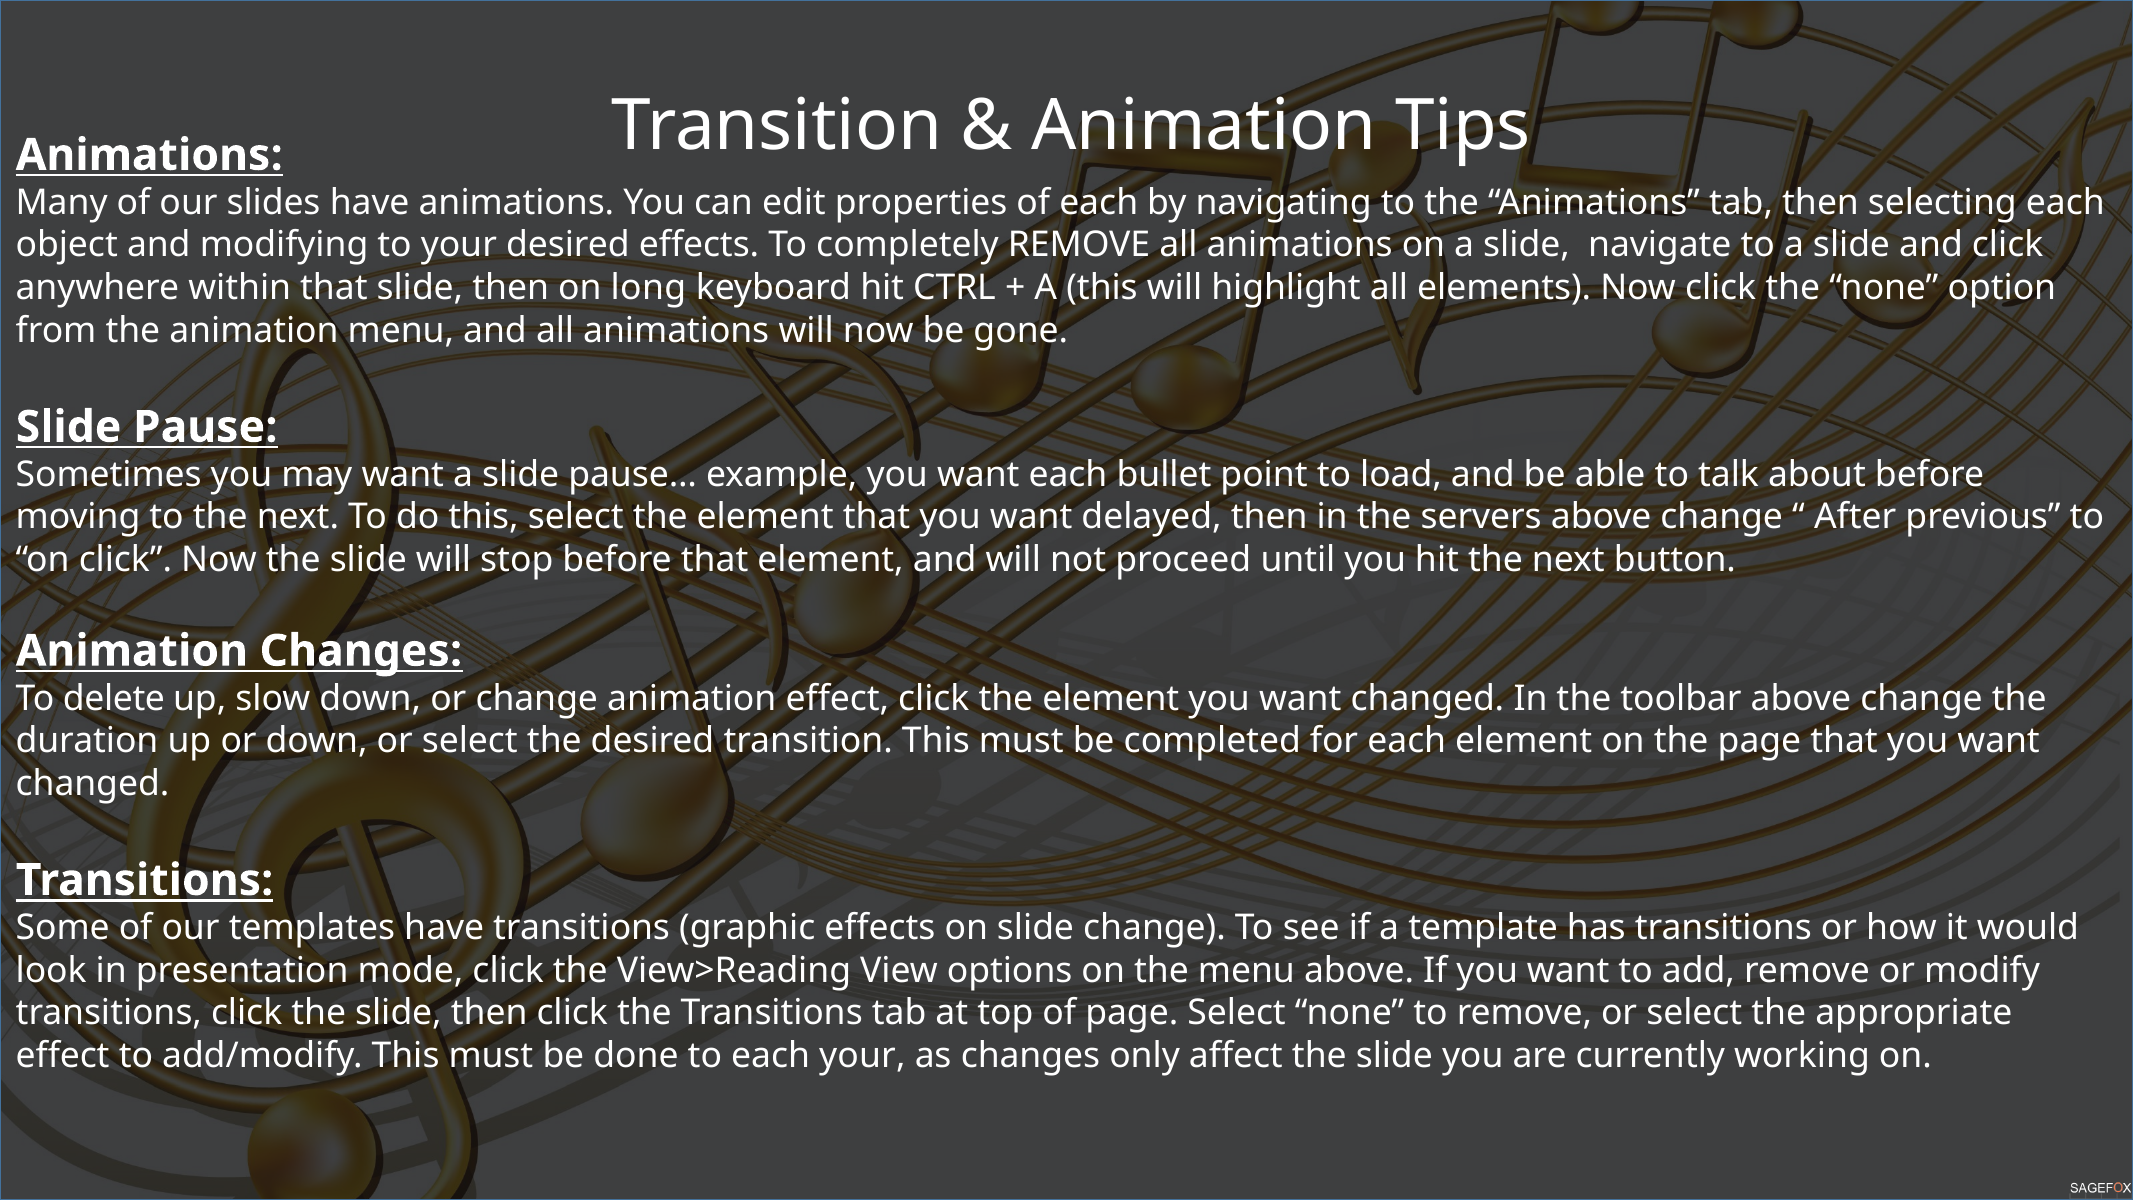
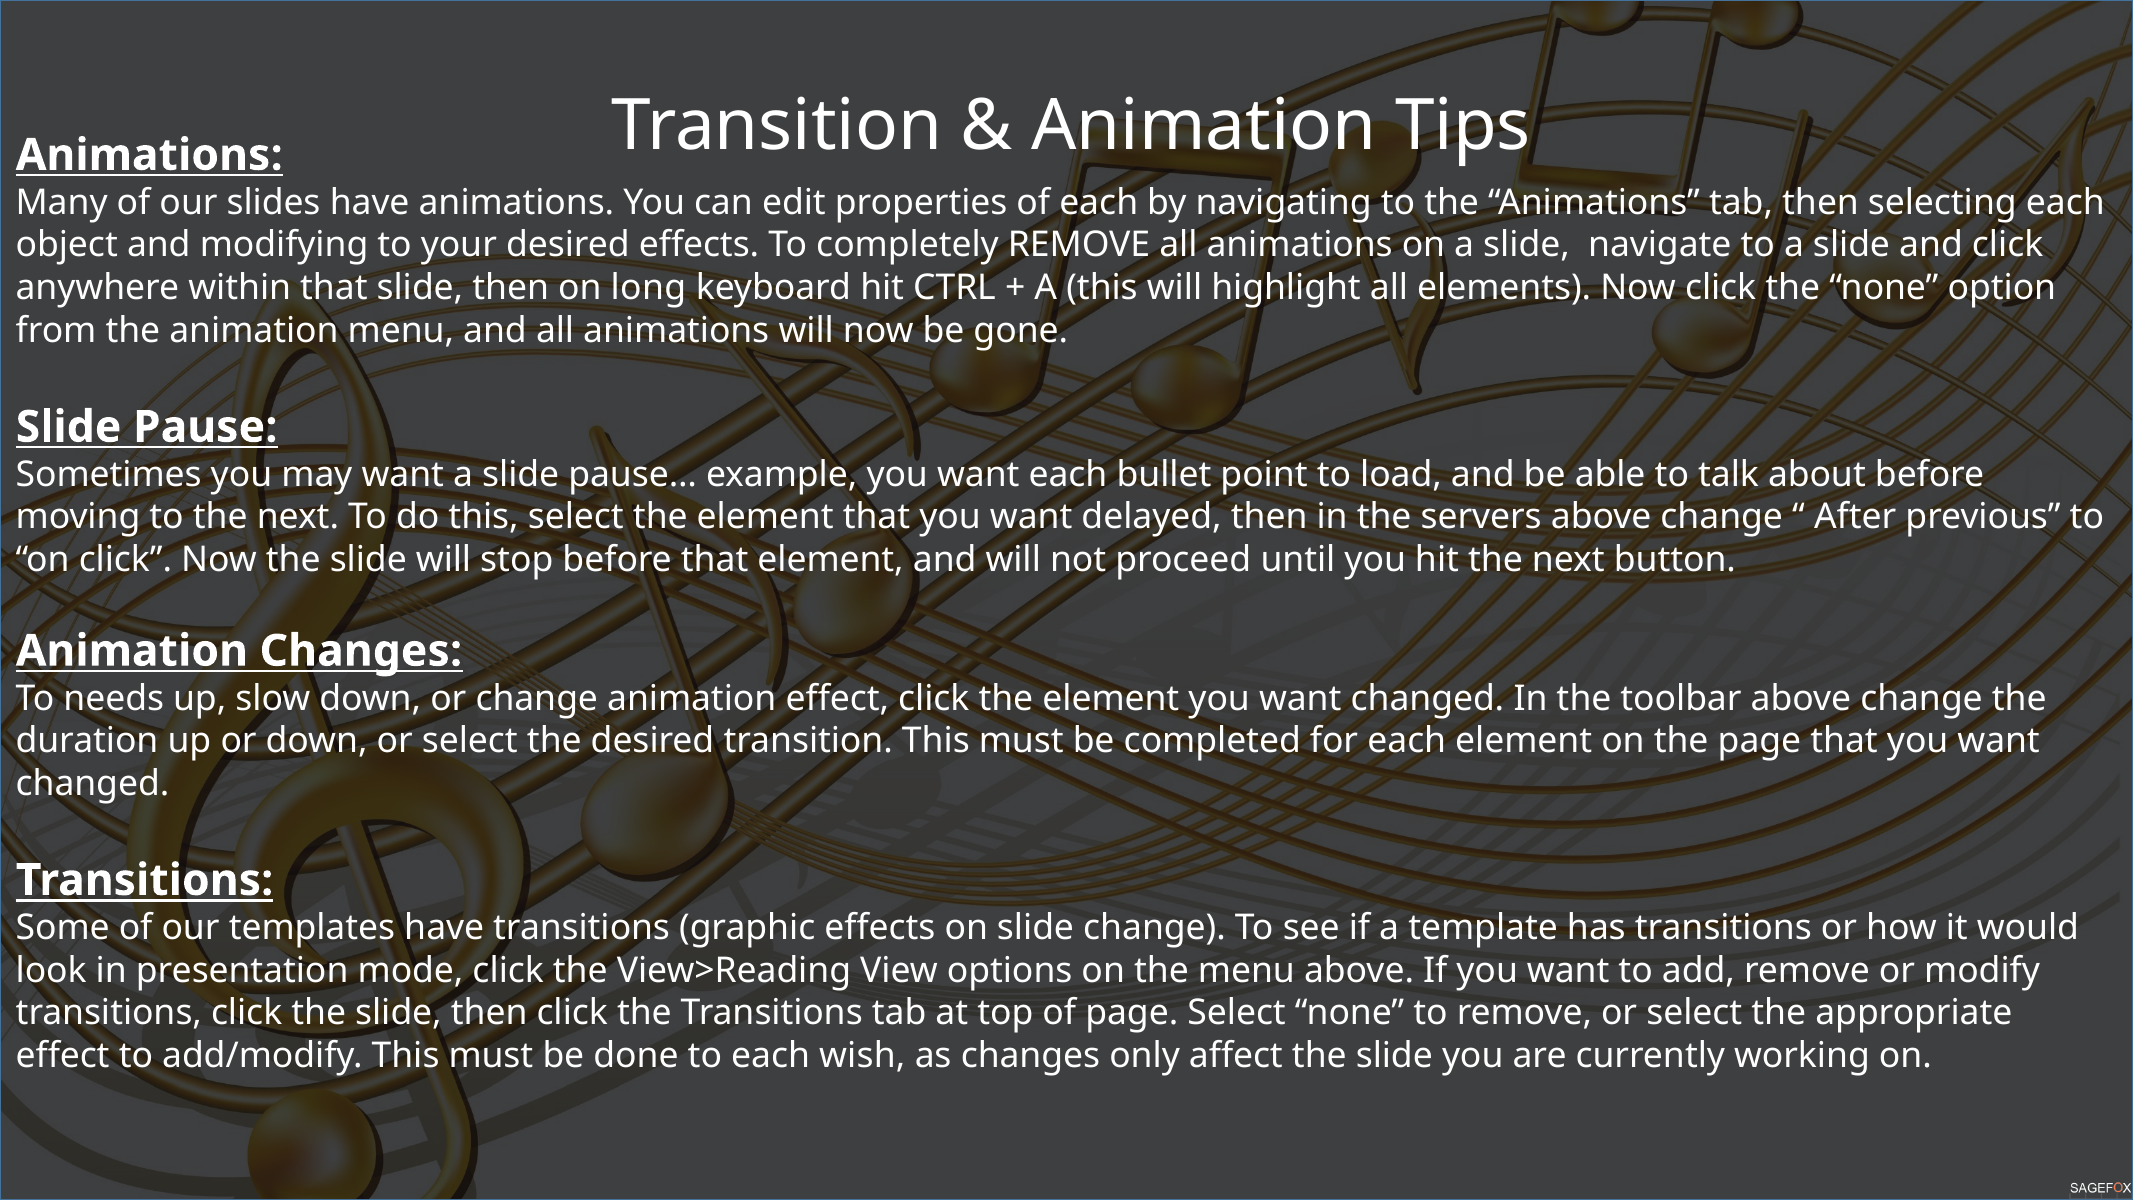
delete: delete -> needs
each your: your -> wish
